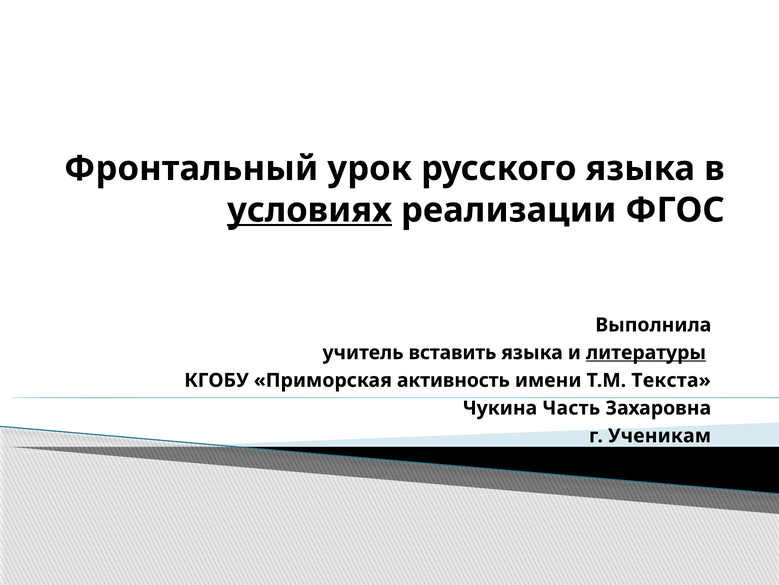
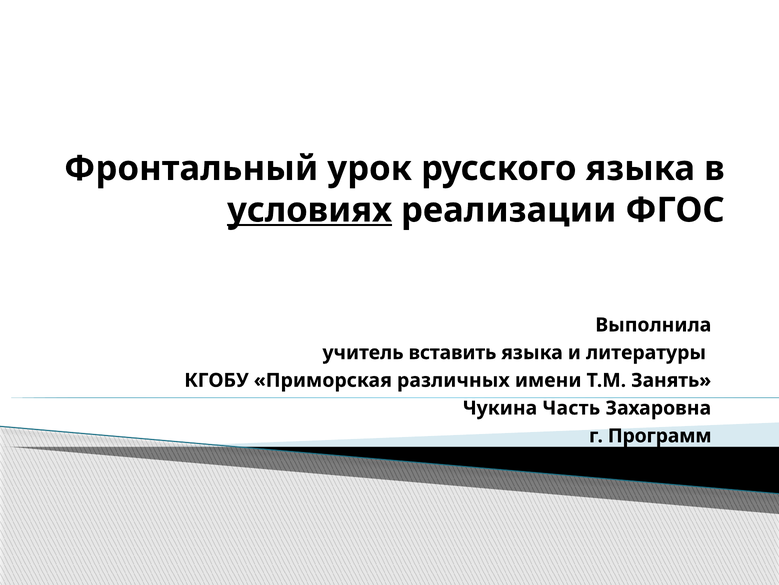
литературы underline: present -> none
активность: активность -> различных
Текста: Текста -> Занять
Ученикам: Ученикам -> Программ
